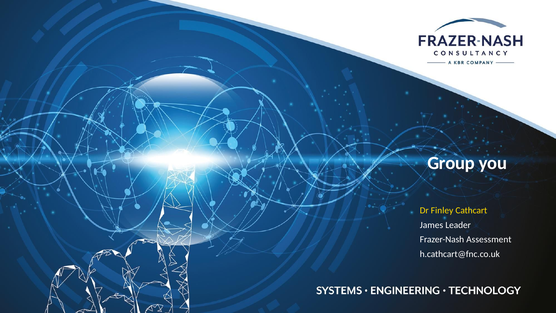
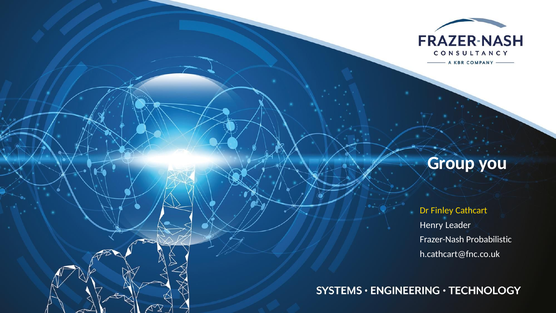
James: James -> Henry
Assessment: Assessment -> Probabilistic
